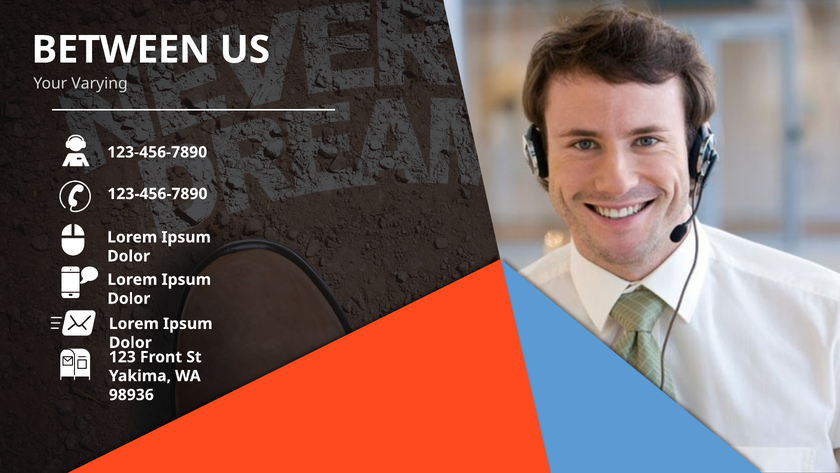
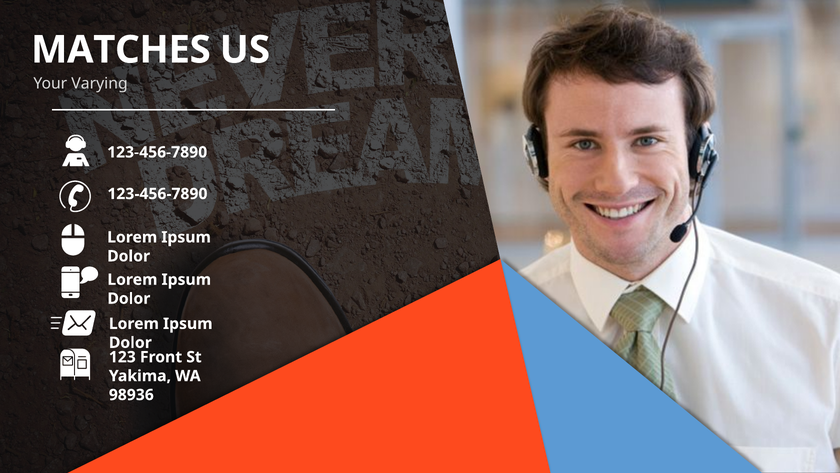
BETWEEN: BETWEEN -> MATCHES
